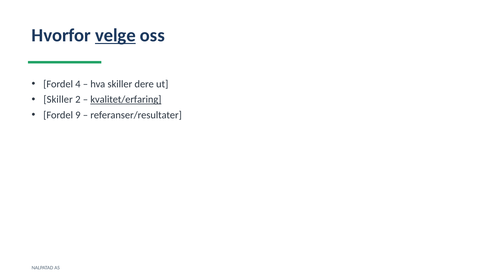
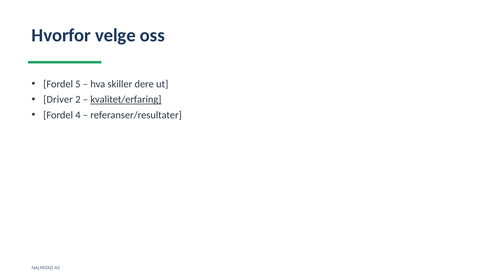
velge underline: present -> none
4: 4 -> 5
Skiller at (58, 100): Skiller -> Driver
9: 9 -> 4
